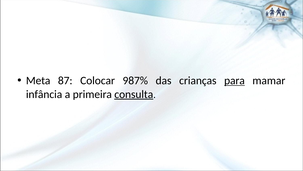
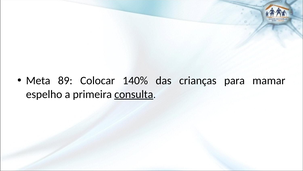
87: 87 -> 89
987%: 987% -> 140%
para underline: present -> none
infância: infância -> espelho
